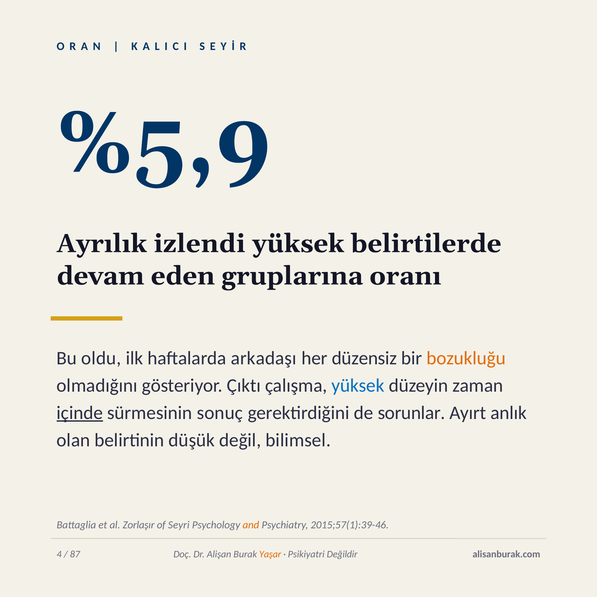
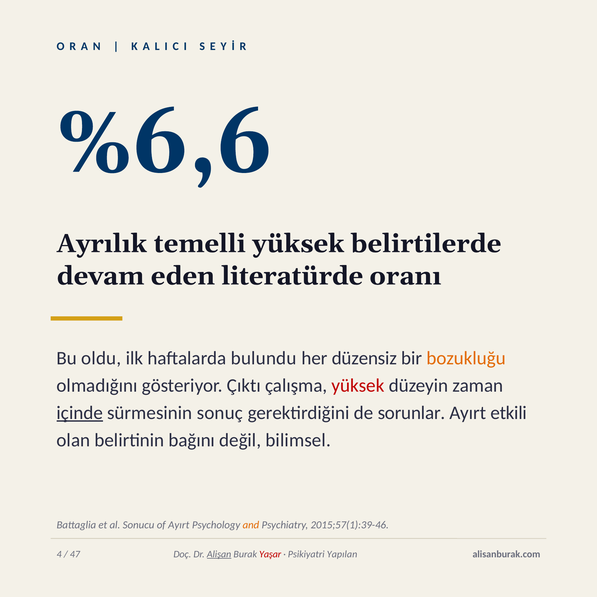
%5,9: %5,9 -> %6,6
izlendi: izlendi -> temelli
gruplarına: gruplarına -> literatürde
arkadaşı: arkadaşı -> bulundu
yüksek at (358, 385) colour: blue -> red
anlık: anlık -> etkili
düşük: düşük -> bağını
Zorlaşır: Zorlaşır -> Sonucu
of Seyri: Seyri -> Ayırt
87: 87 -> 47
Alişan underline: none -> present
Yaşar colour: orange -> red
Değildir: Değildir -> Yapılan
